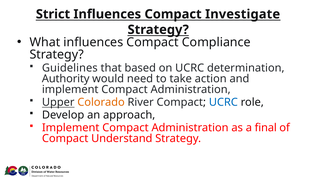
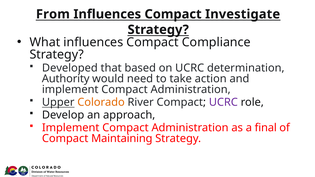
Strict: Strict -> From
Guidelines: Guidelines -> Developed
UCRC at (223, 102) colour: blue -> purple
Understand: Understand -> Maintaining
